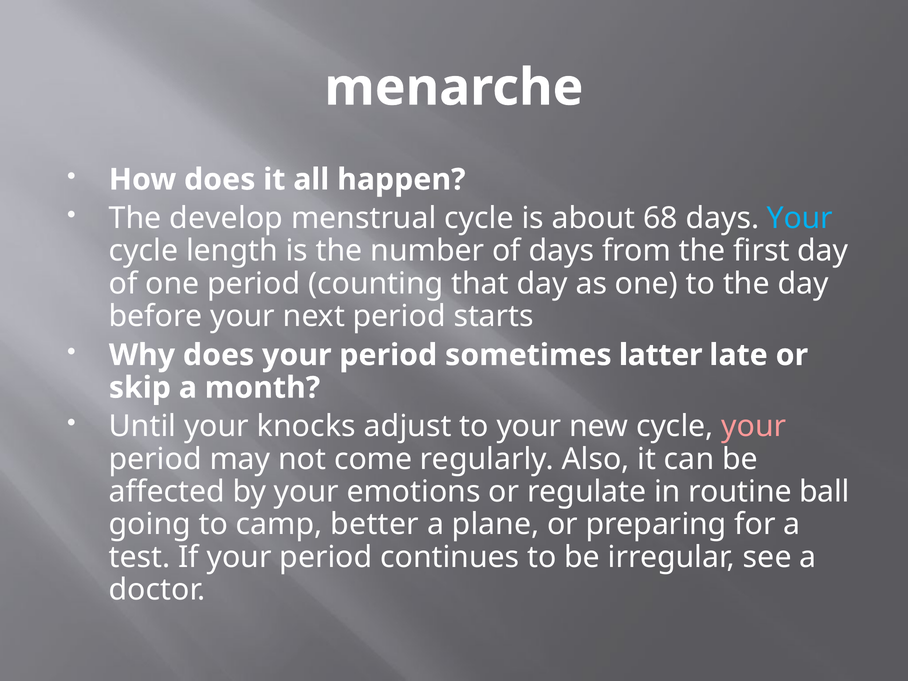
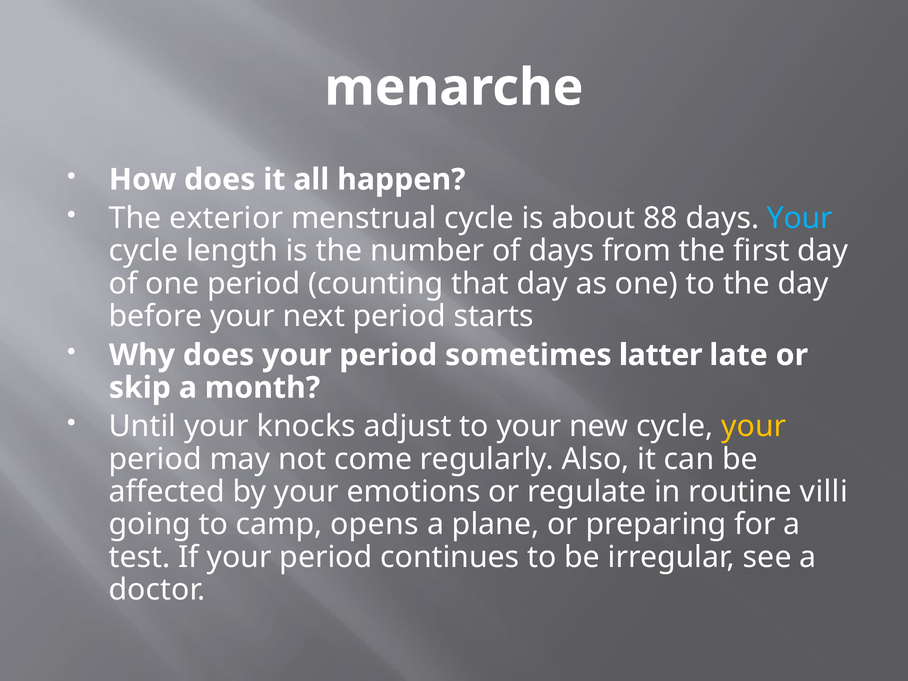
develop: develop -> exterior
68: 68 -> 88
your at (754, 426) colour: pink -> yellow
ball: ball -> villi
better: better -> opens
